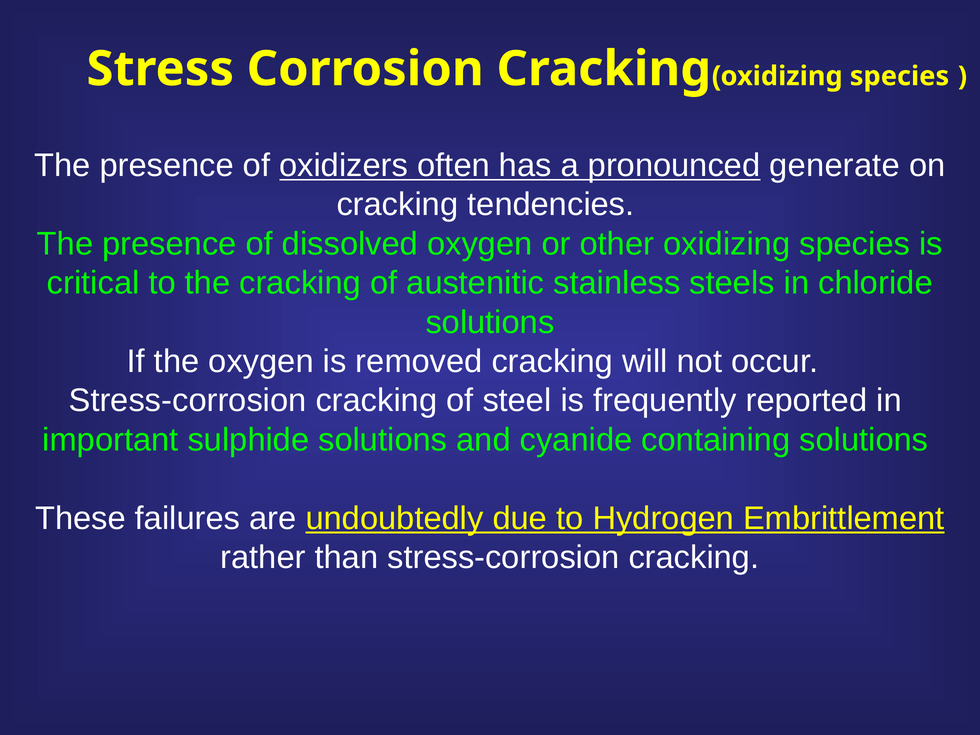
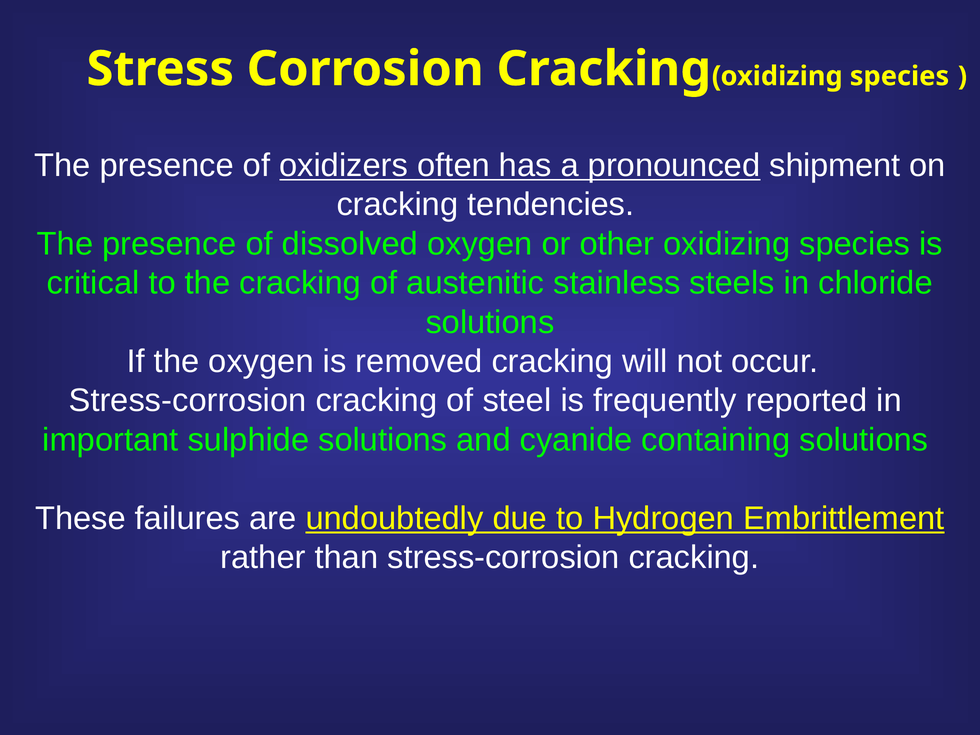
generate: generate -> shipment
